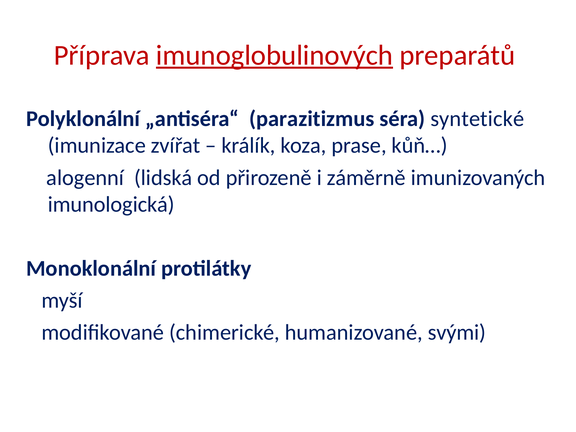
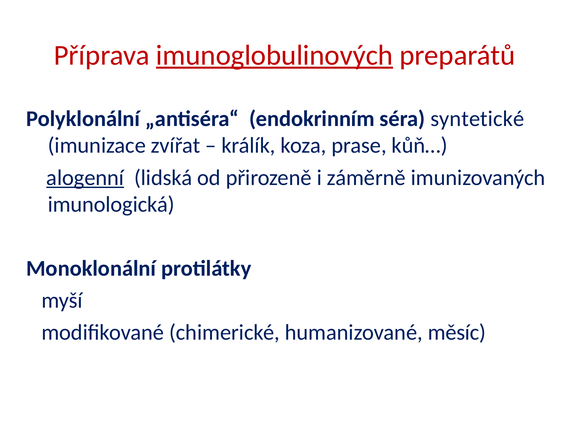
parazitizmus: parazitizmus -> endokrinním
alogenní underline: none -> present
svými: svými -> měsíc
